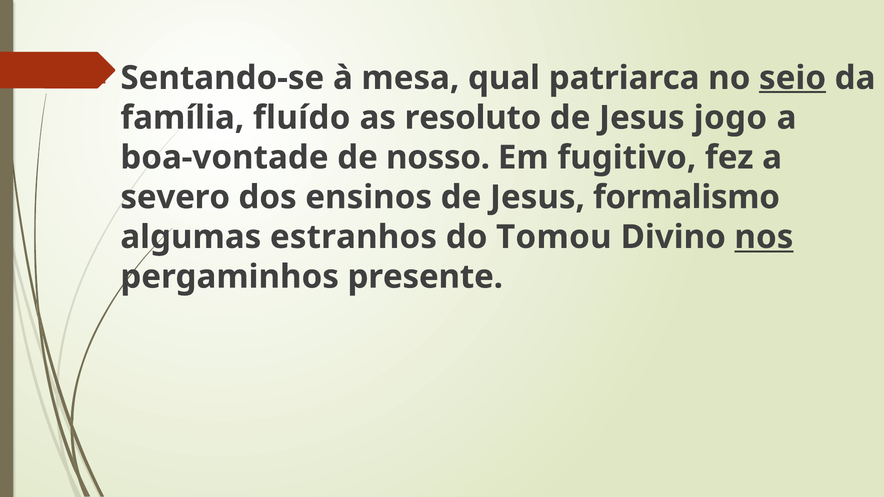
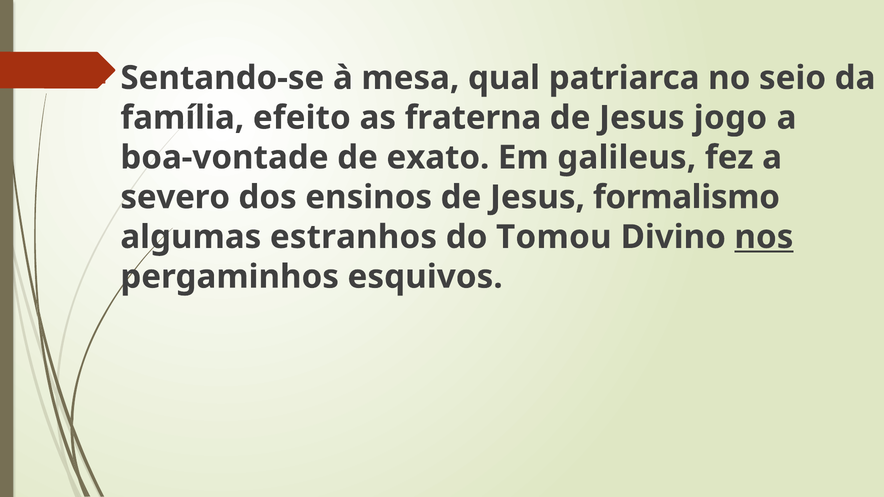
seio underline: present -> none
fluído: fluído -> efeito
resoluto: resoluto -> fraterna
nosso: nosso -> exato
fugitivo: fugitivo -> galileus
presente: presente -> esquivos
